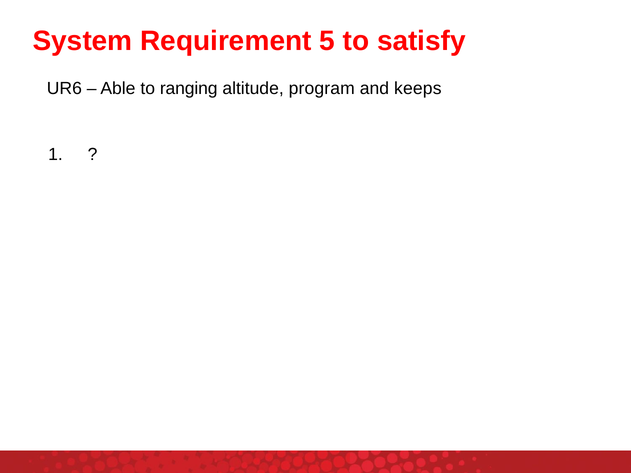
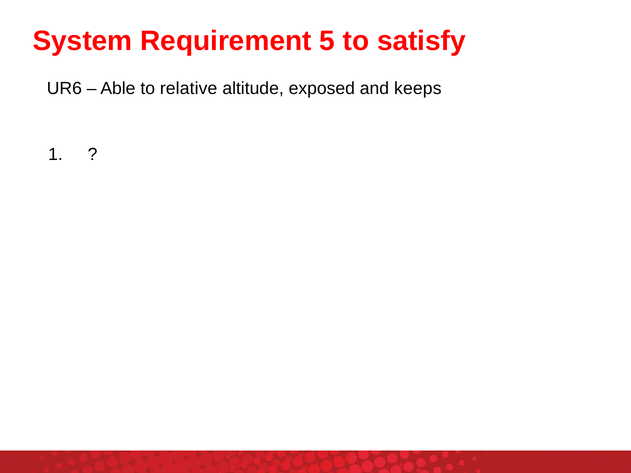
ranging: ranging -> relative
program: program -> exposed
